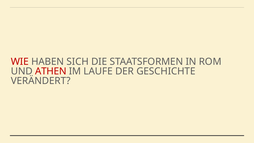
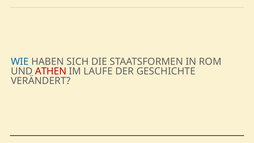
WIE colour: red -> blue
